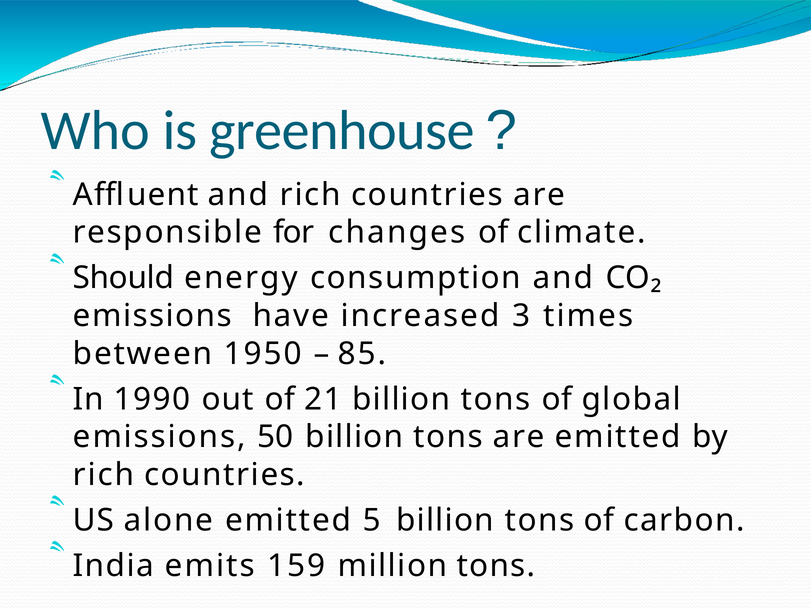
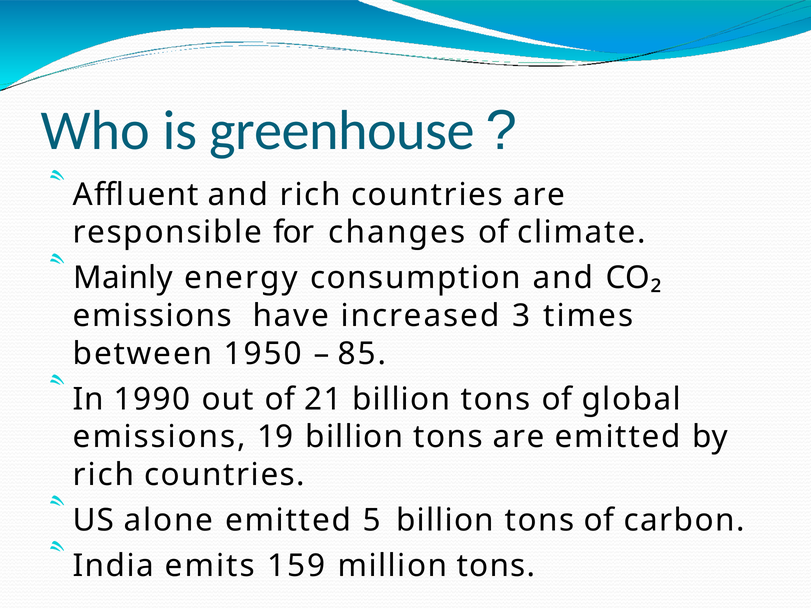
Should: Should -> Mainly
50: 50 -> 19
